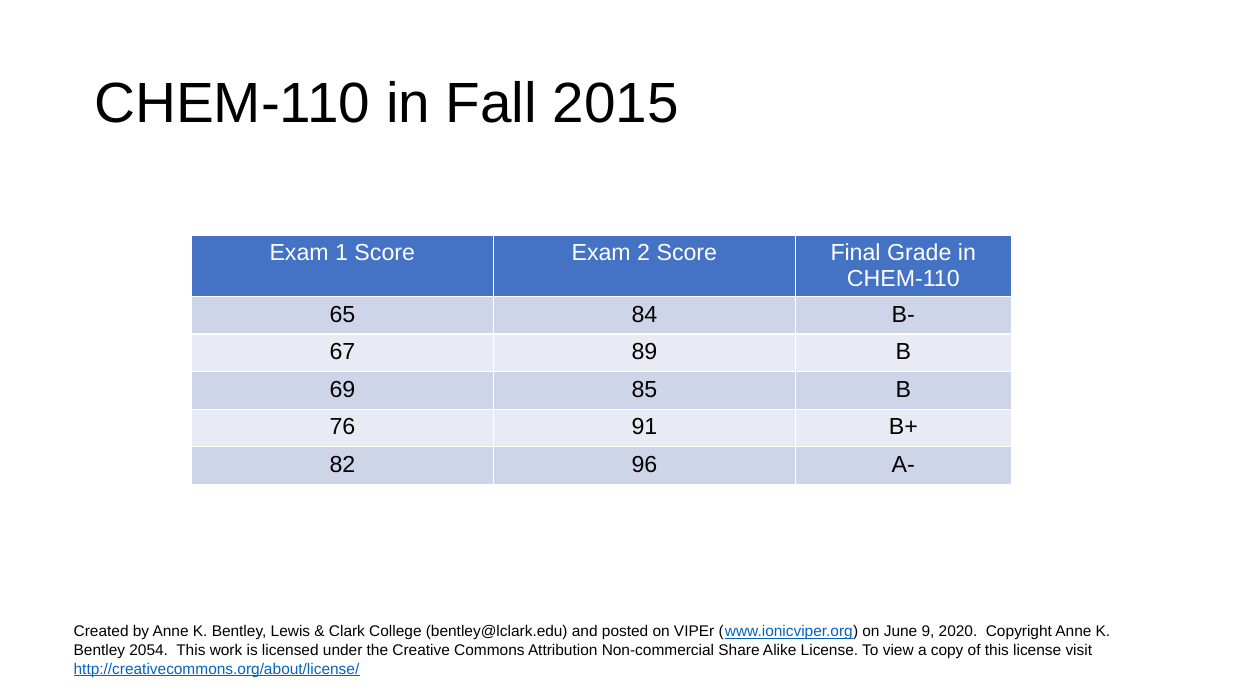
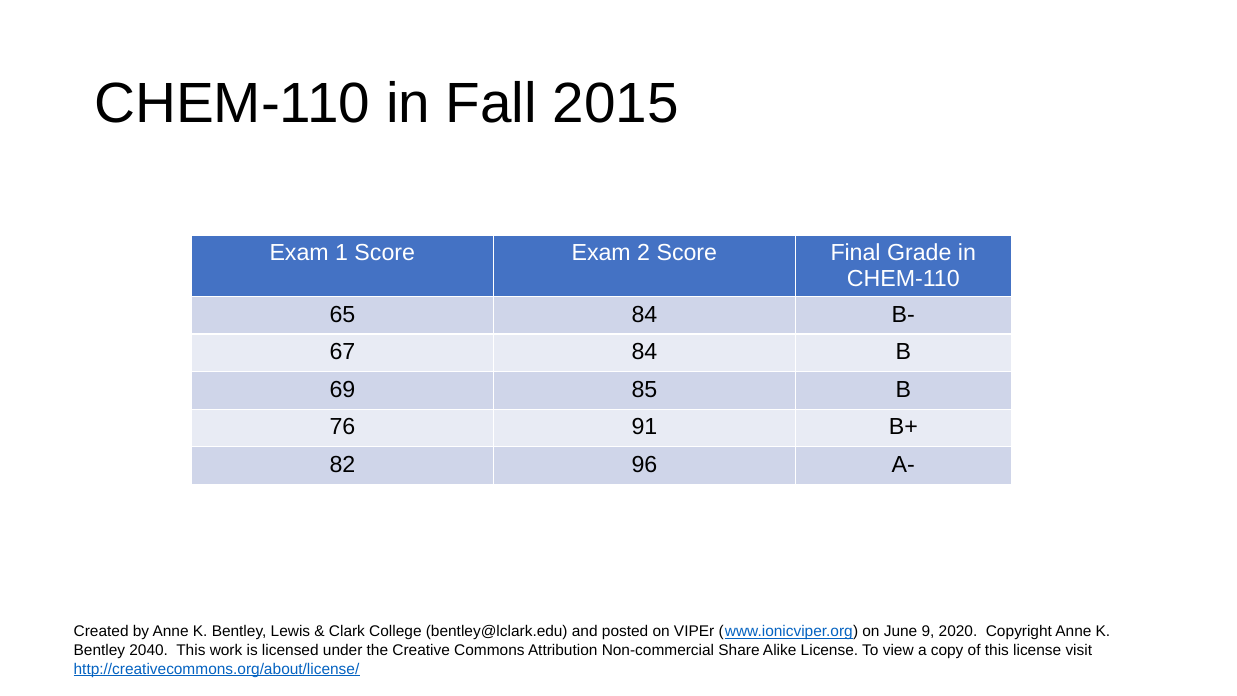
67 89: 89 -> 84
2054: 2054 -> 2040
